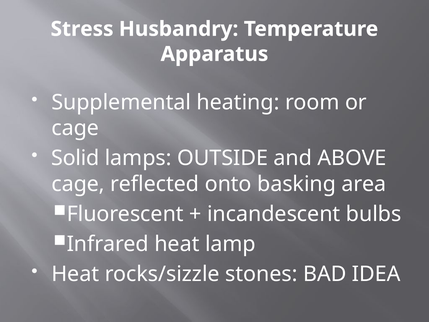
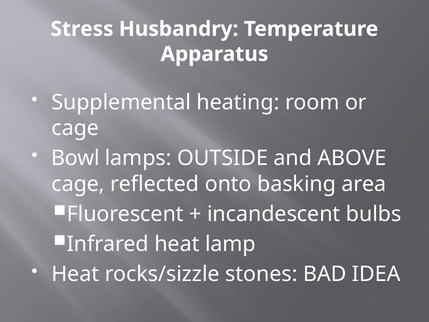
Solid: Solid -> Bowl
